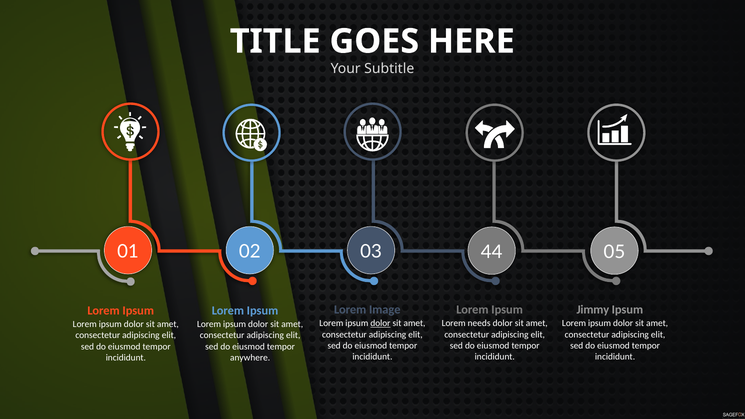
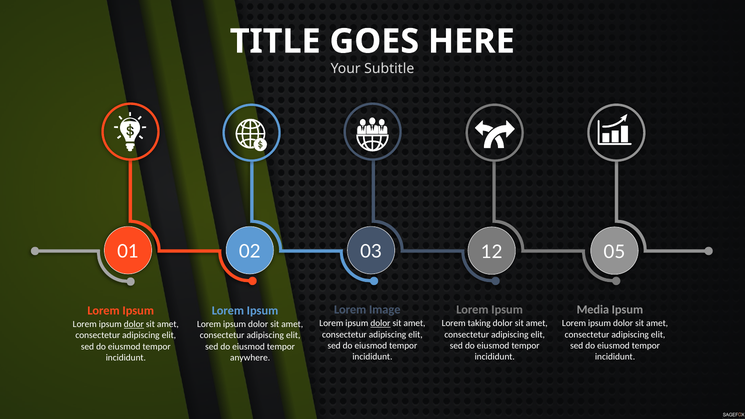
44: 44 -> 12
Jimmy: Jimmy -> Media
needs: needs -> taking
dolor at (134, 324) underline: none -> present
